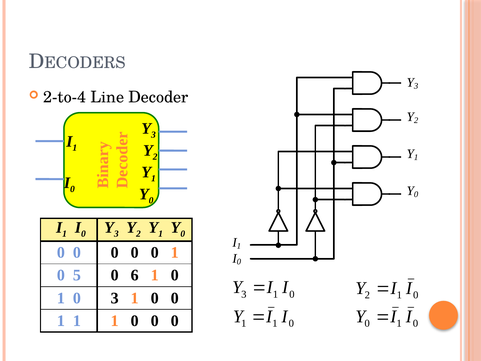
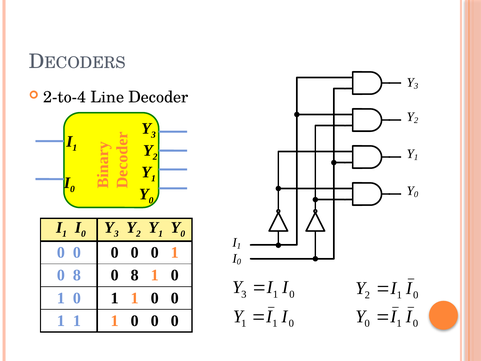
5 at (77, 275): 5 -> 8
6 at (135, 275): 6 -> 8
3 at (115, 298): 3 -> 1
